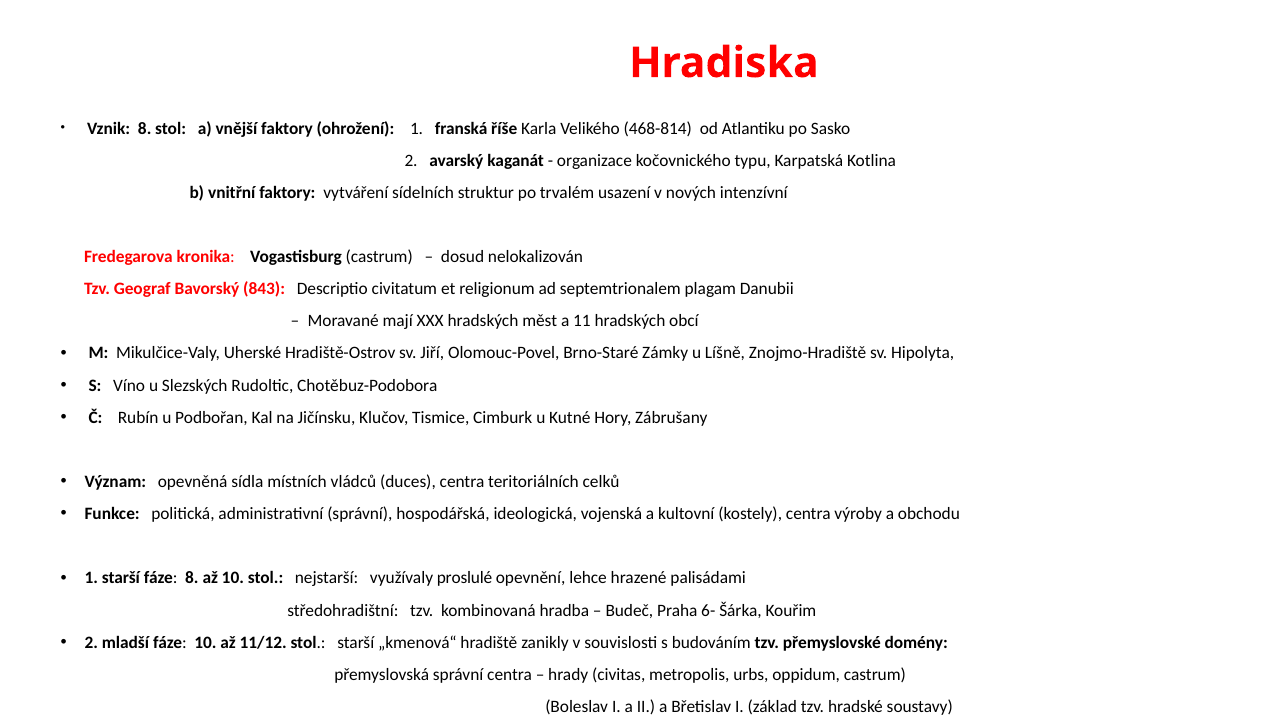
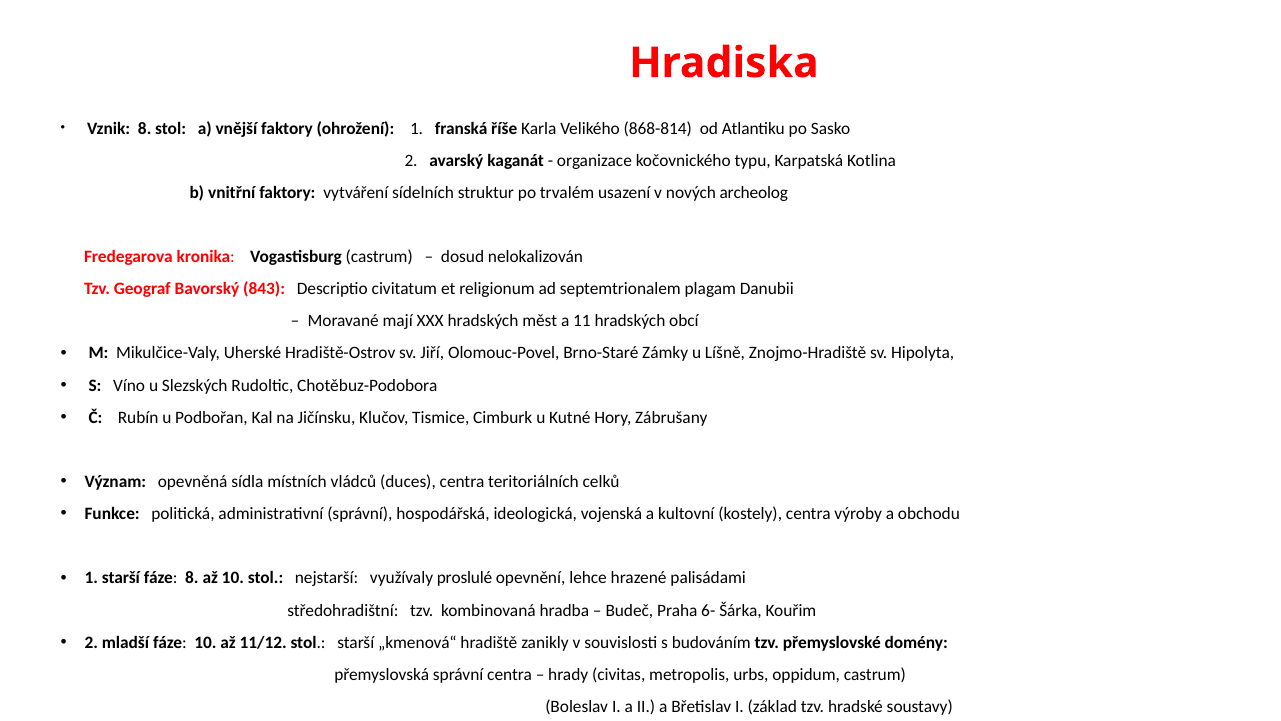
468-814: 468-814 -> 868-814
intenzívní: intenzívní -> archeolog
